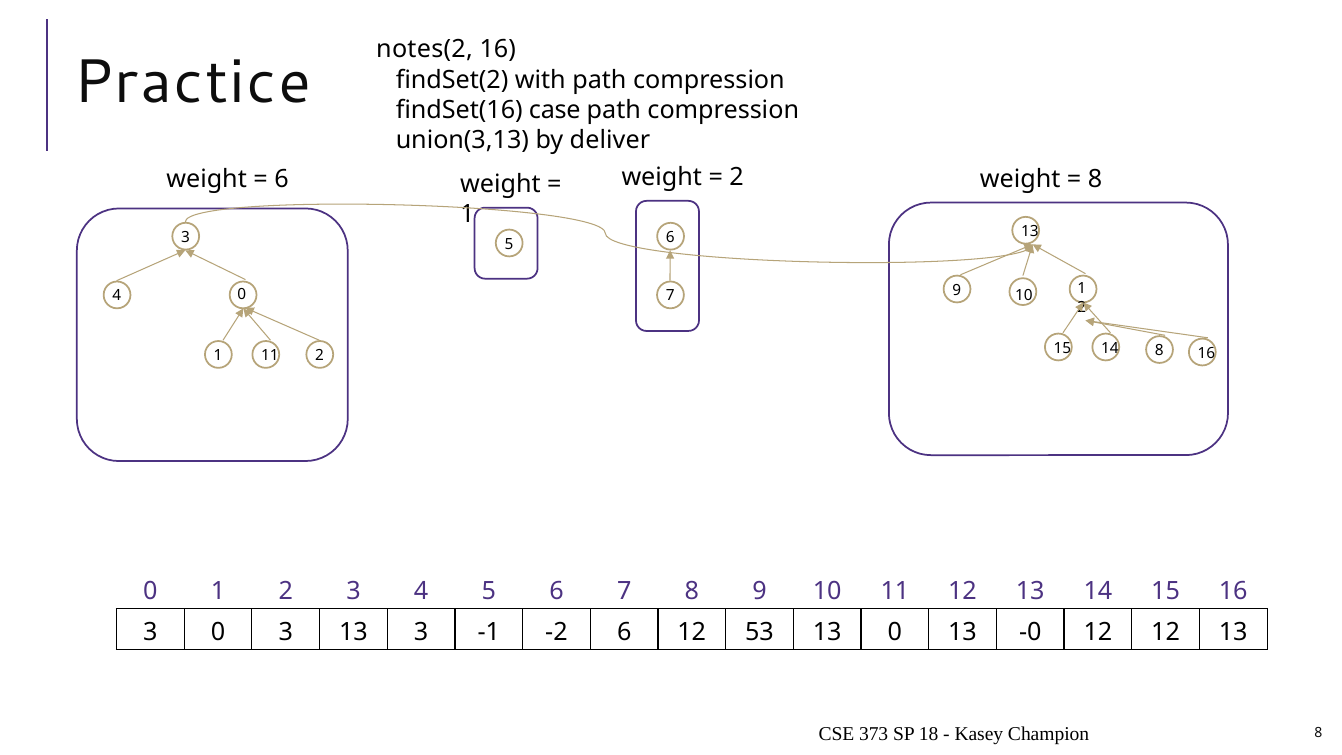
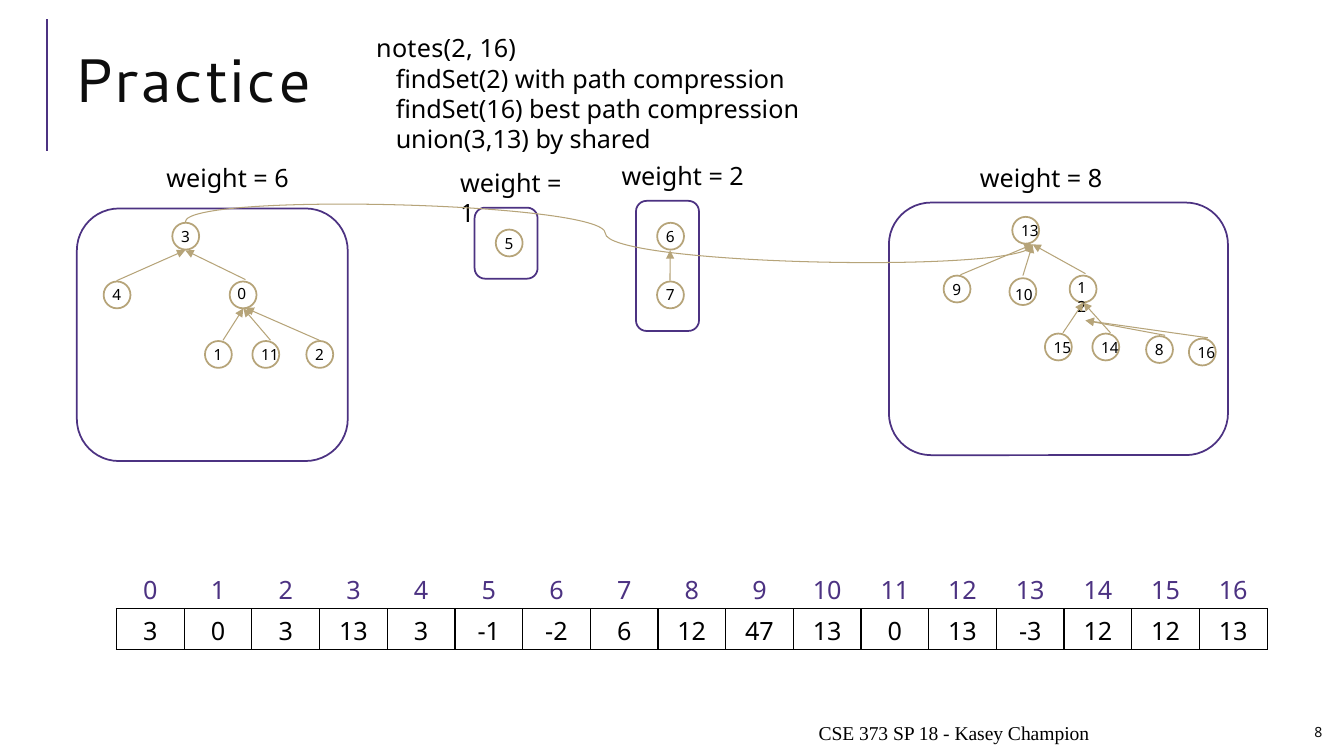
case: case -> best
deliver: deliver -> shared
53: 53 -> 47
-0: -0 -> -3
